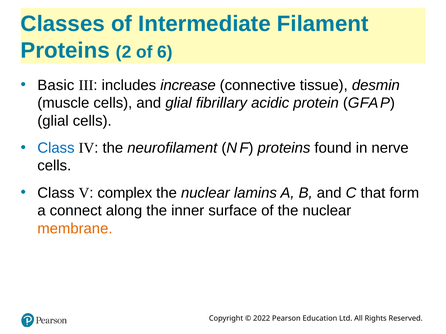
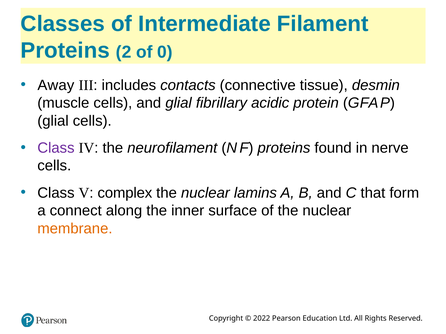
6: 6 -> 0
Basic: Basic -> Away
increase: increase -> contacts
Class at (56, 148) colour: blue -> purple
